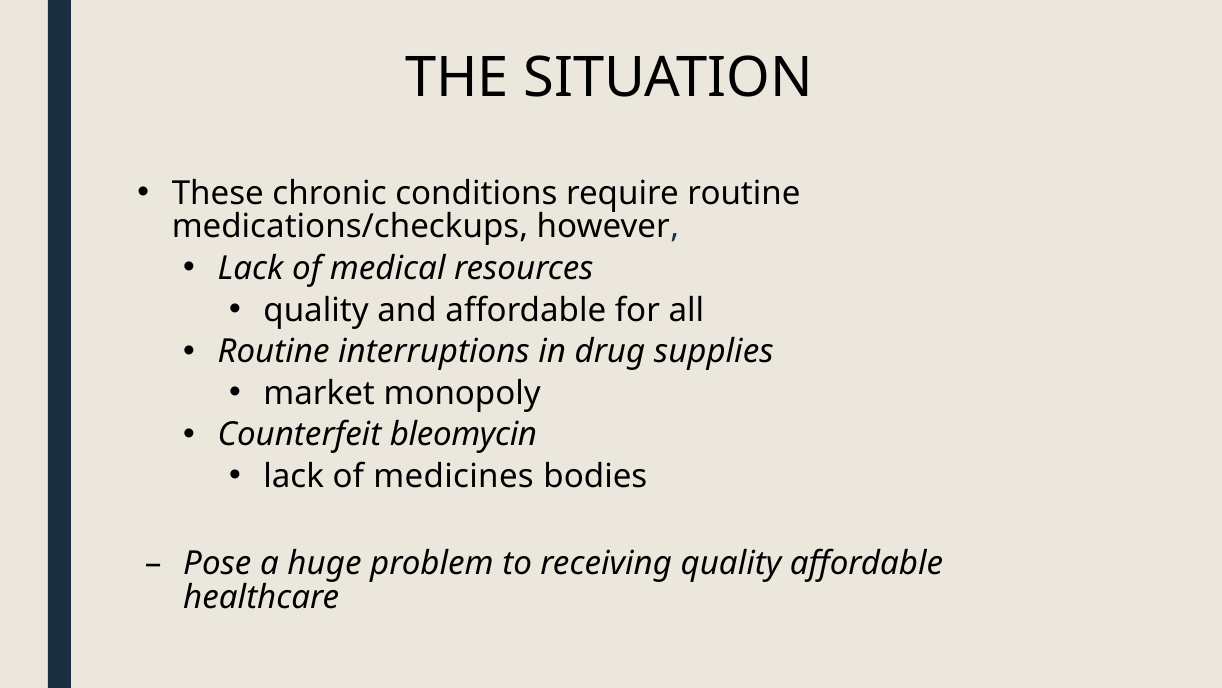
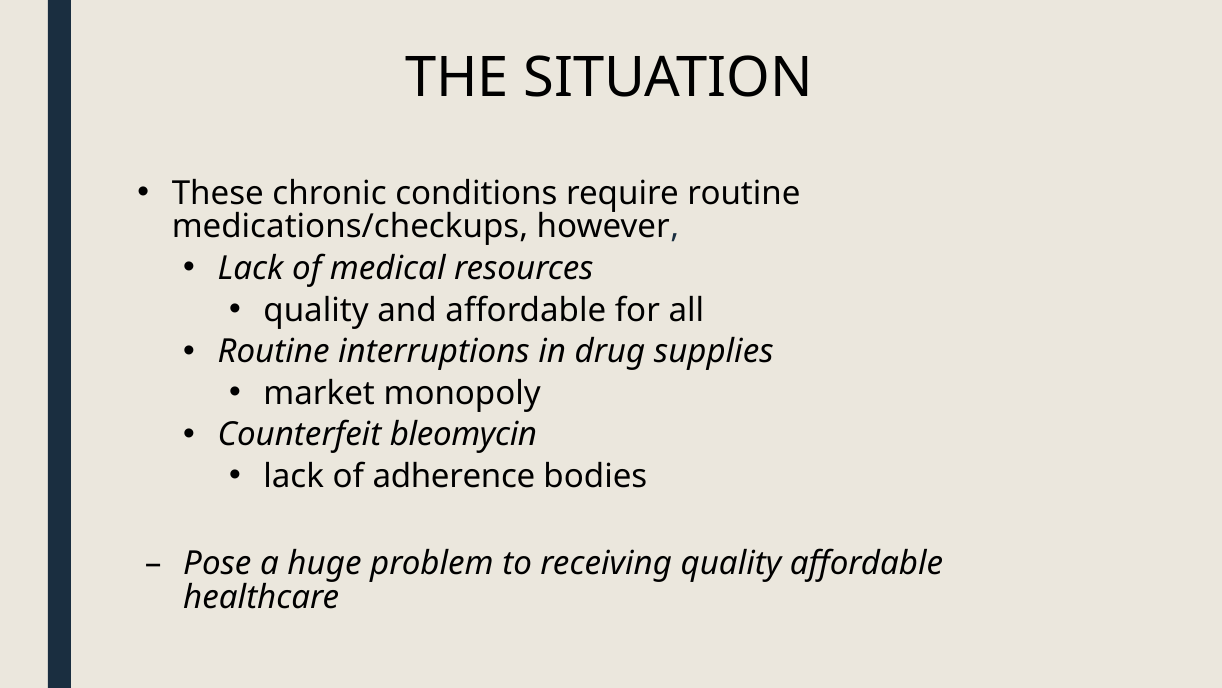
medicines: medicines -> adherence
